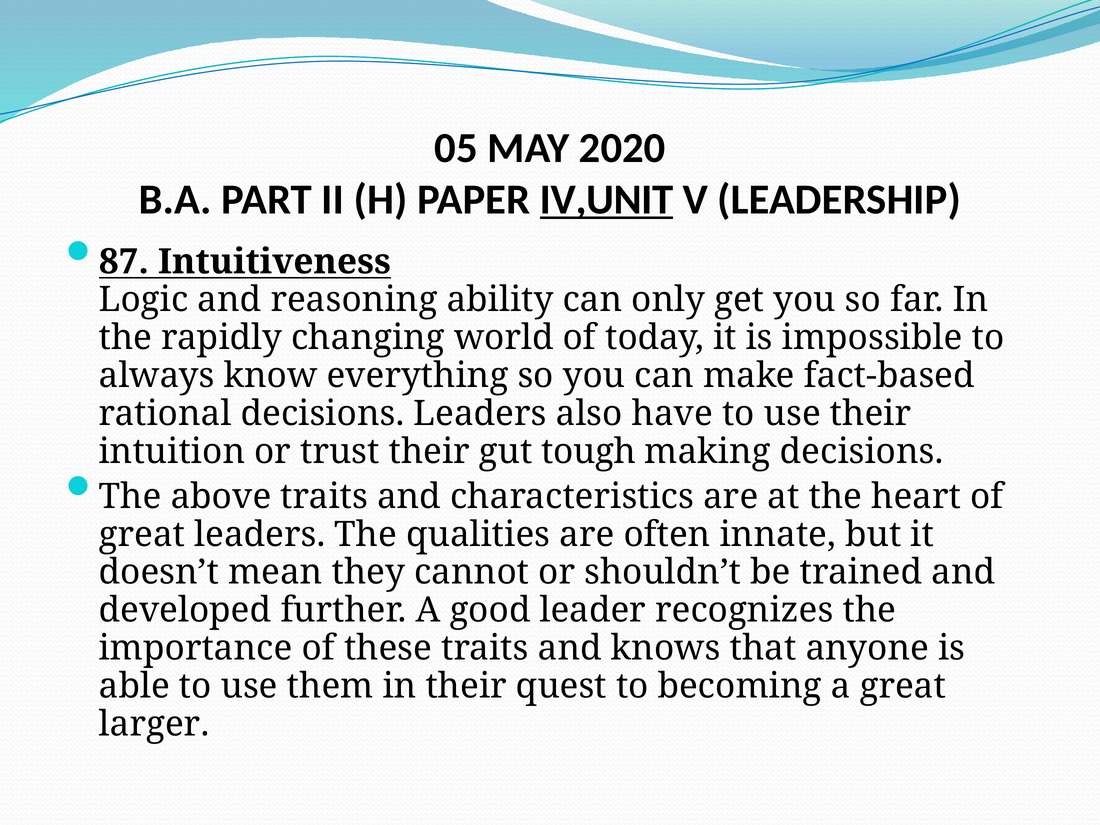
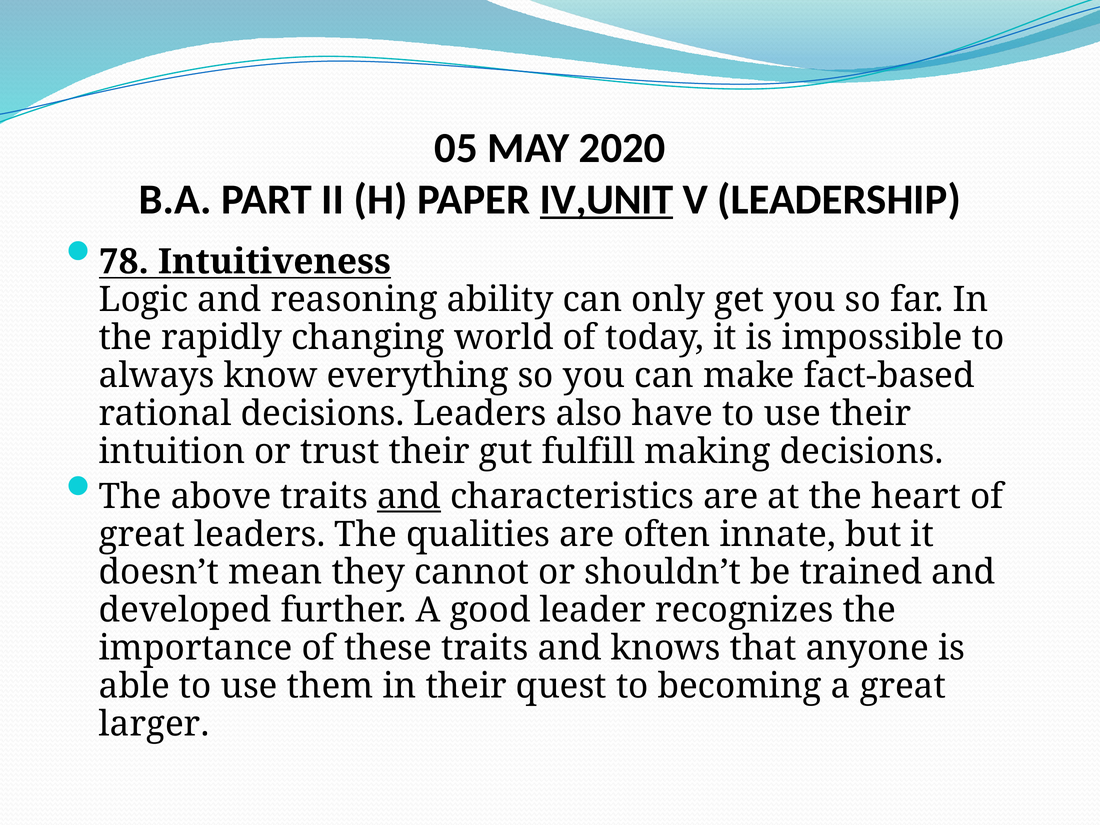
87: 87 -> 78
tough: tough -> fulfill
and at (409, 496) underline: none -> present
